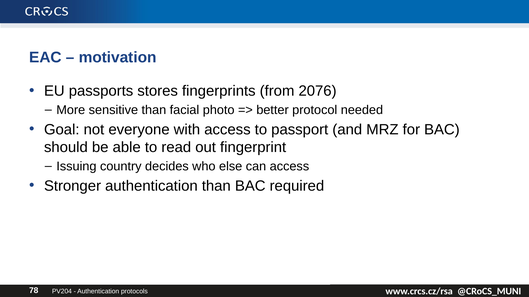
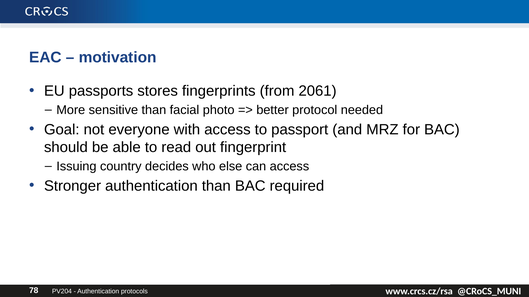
2076: 2076 -> 2061
